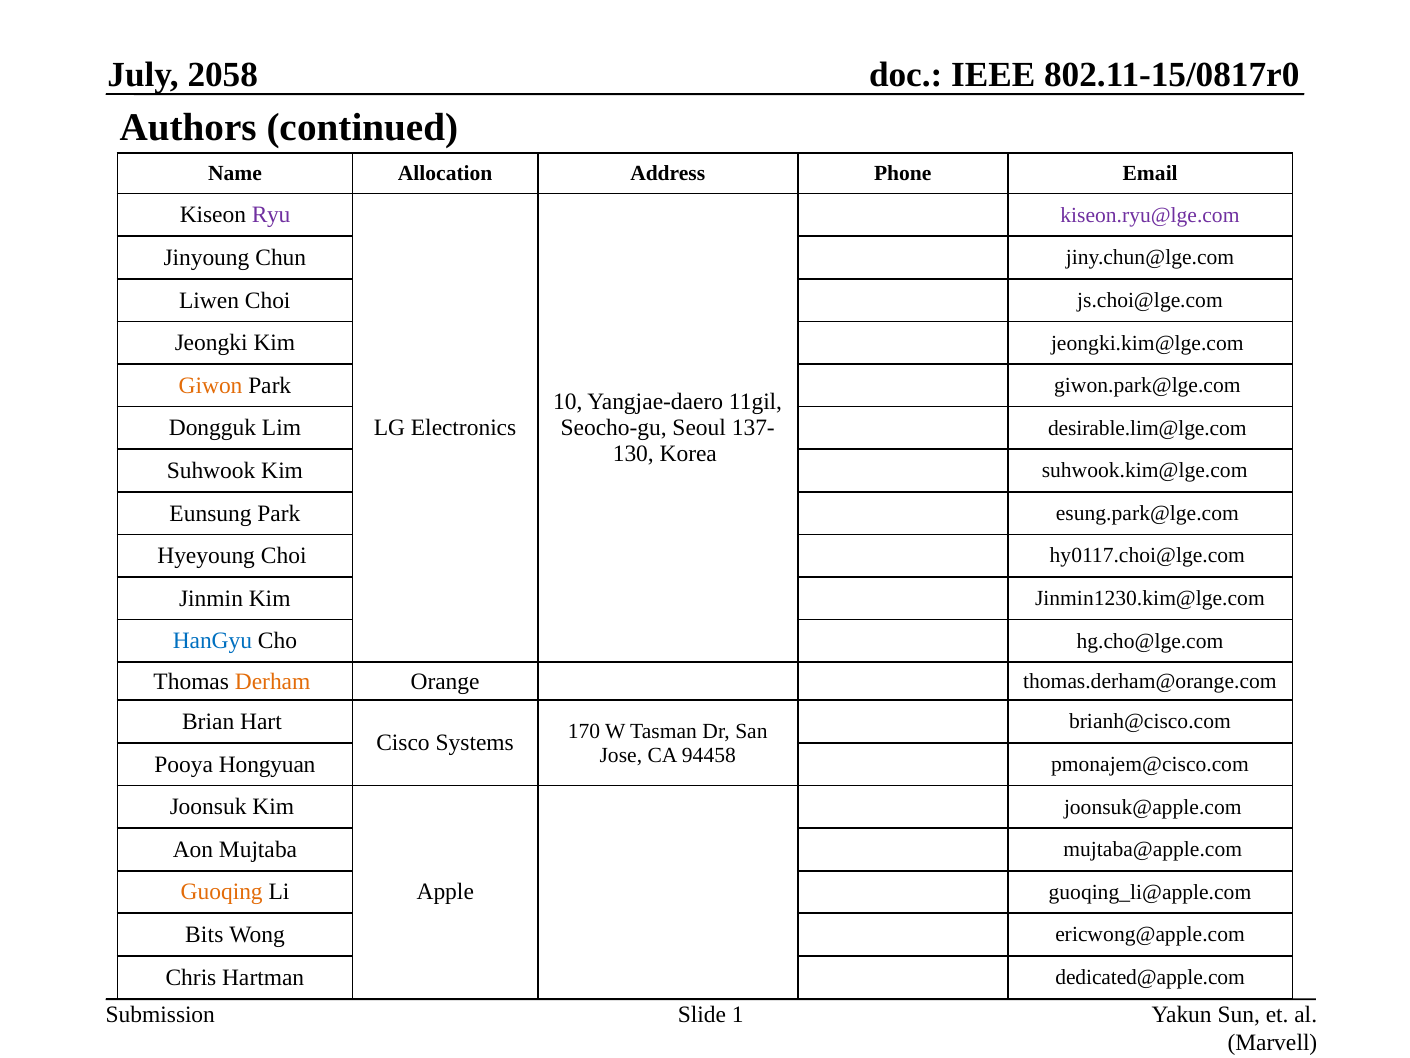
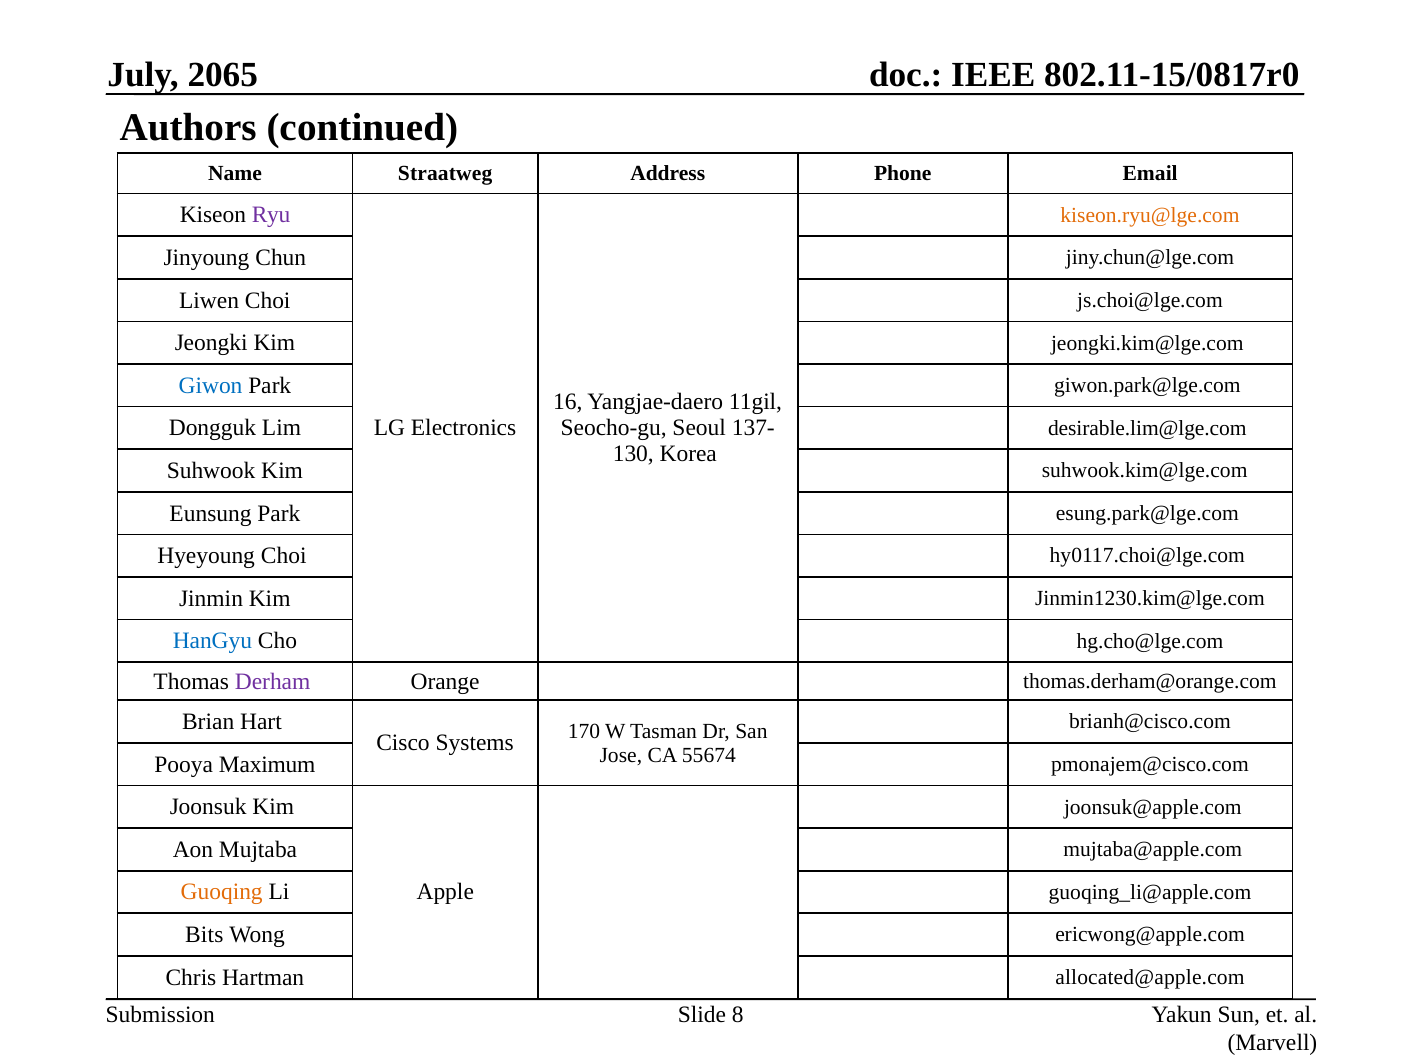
2058: 2058 -> 2065
Allocation: Allocation -> Straatweg
kiseon.ryu@lge.com colour: purple -> orange
Giwon colour: orange -> blue
10: 10 -> 16
Derham colour: orange -> purple
94458: 94458 -> 55674
Hongyuan: Hongyuan -> Maximum
dedicated@apple.com: dedicated@apple.com -> allocated@apple.com
1: 1 -> 8
